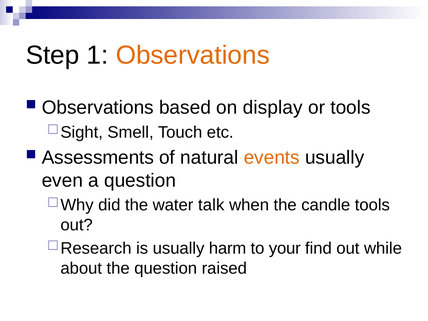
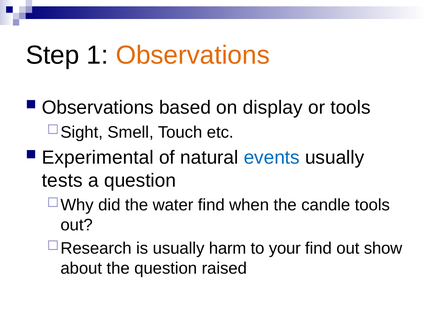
Assessments: Assessments -> Experimental
events colour: orange -> blue
even: even -> tests
water talk: talk -> find
while: while -> show
